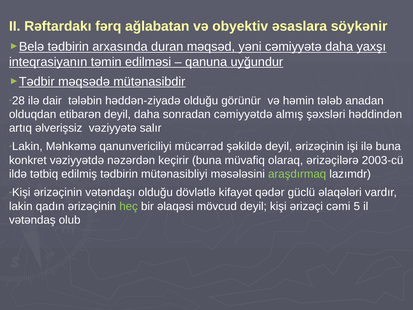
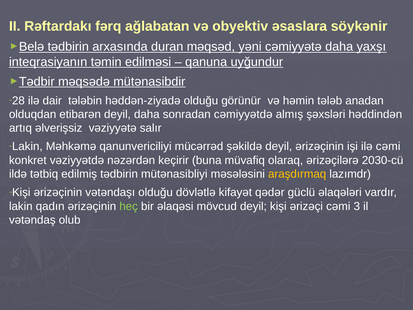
ilə buna: buna -> cəmi
2003-cü: 2003-cü -> 2030-cü
araşdırmaq colour: light green -> yellow
5: 5 -> 3
